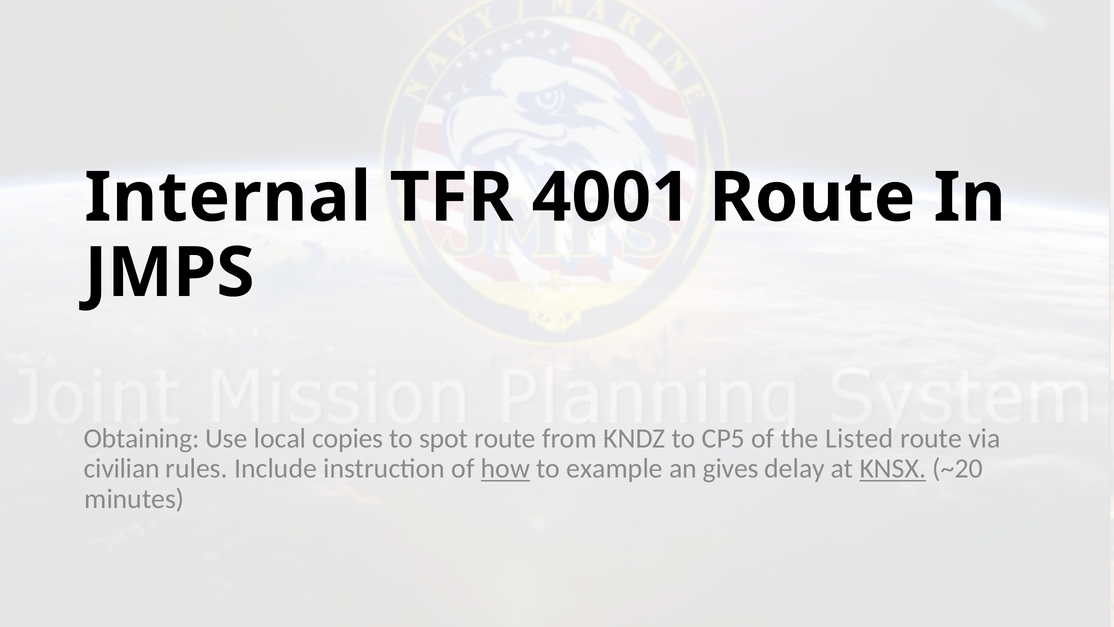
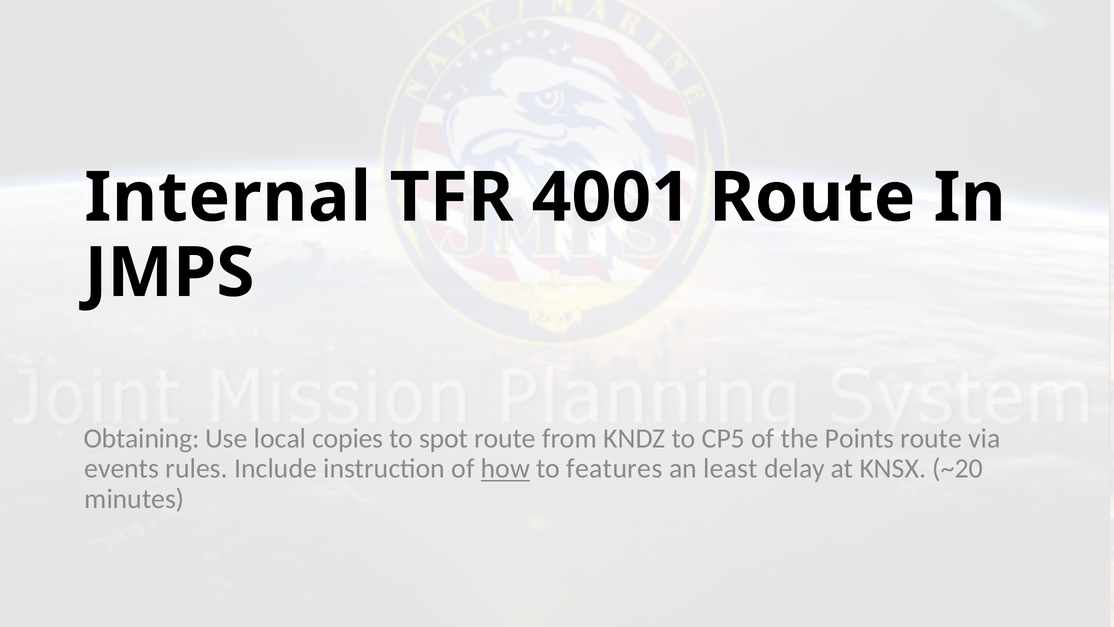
Listed: Listed -> Points
civilian: civilian -> events
example: example -> features
gives: gives -> least
KNSX underline: present -> none
